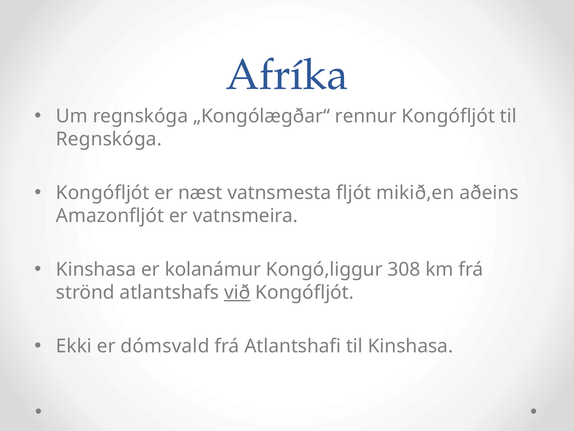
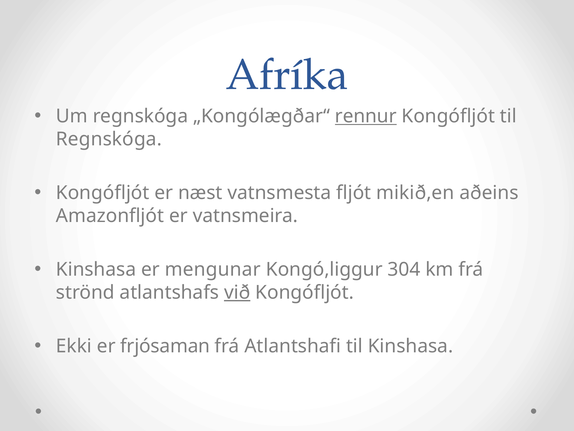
rennur underline: none -> present
kolanámur: kolanámur -> mengunar
308: 308 -> 304
dómsvald: dómsvald -> frjósaman
